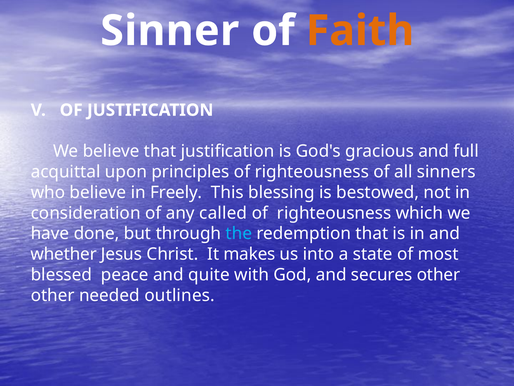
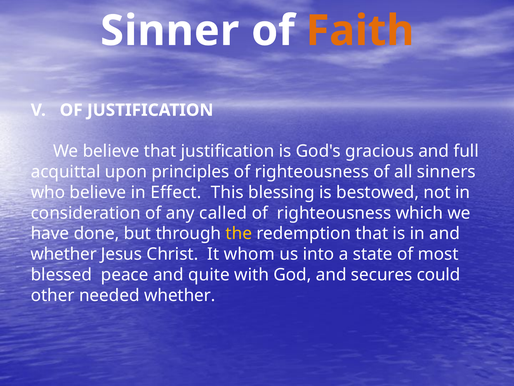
Freely: Freely -> Effect
the colour: light blue -> yellow
makes: makes -> whom
secures other: other -> could
needed outlines: outlines -> whether
